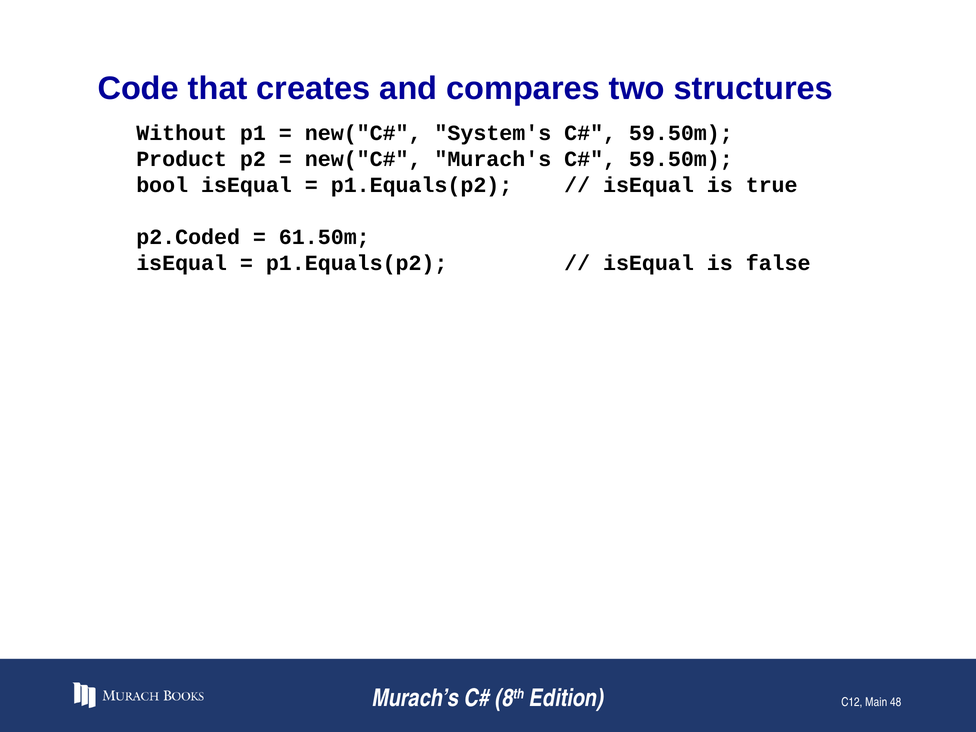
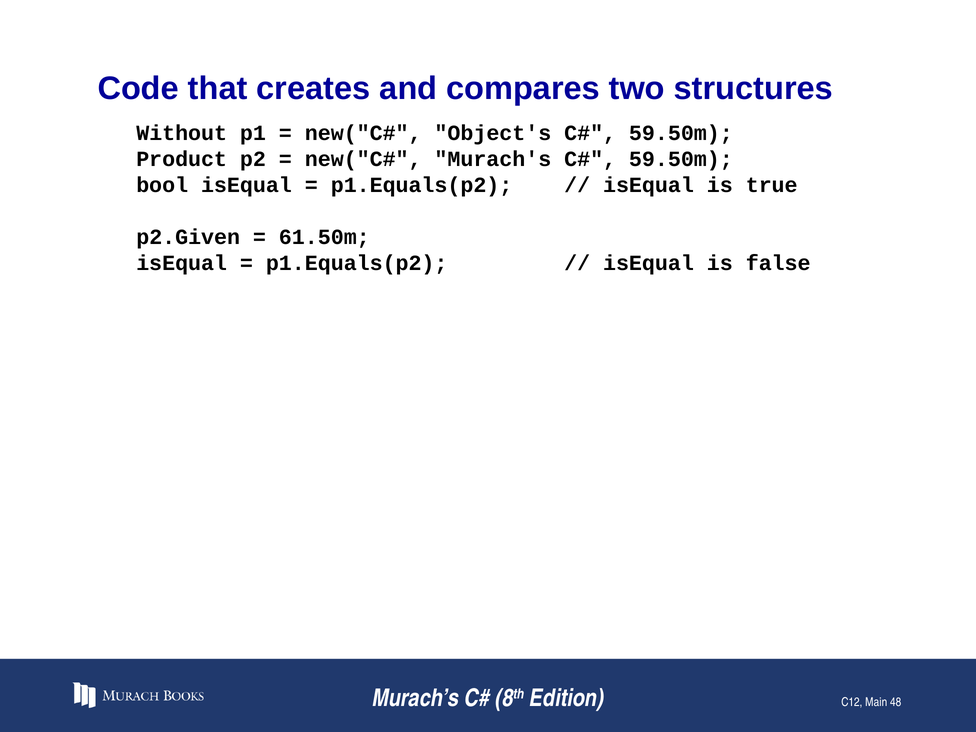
System's: System's -> Object's
p2.Coded: p2.Coded -> p2.Given
